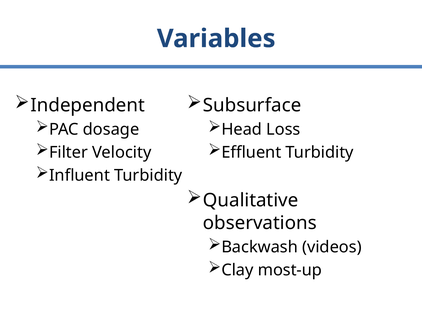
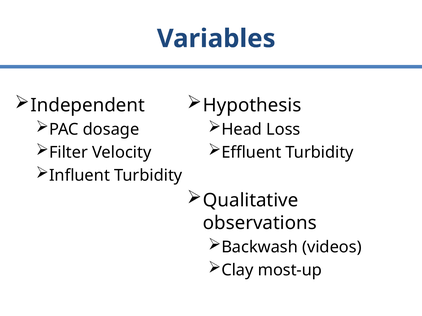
Subsurface: Subsurface -> Hypothesis
